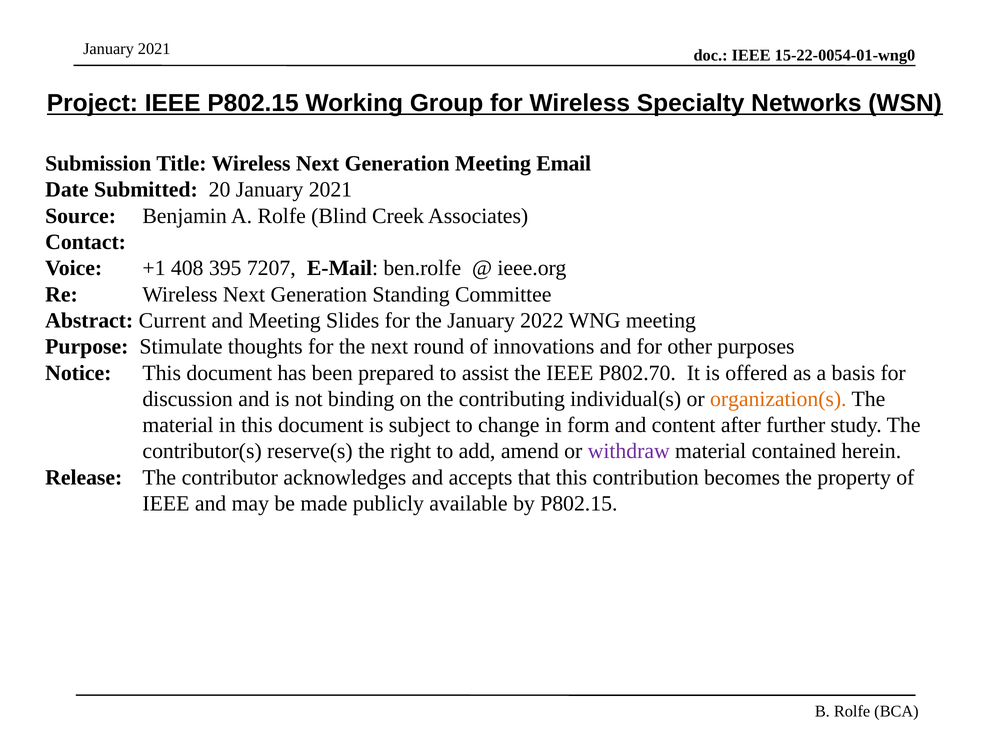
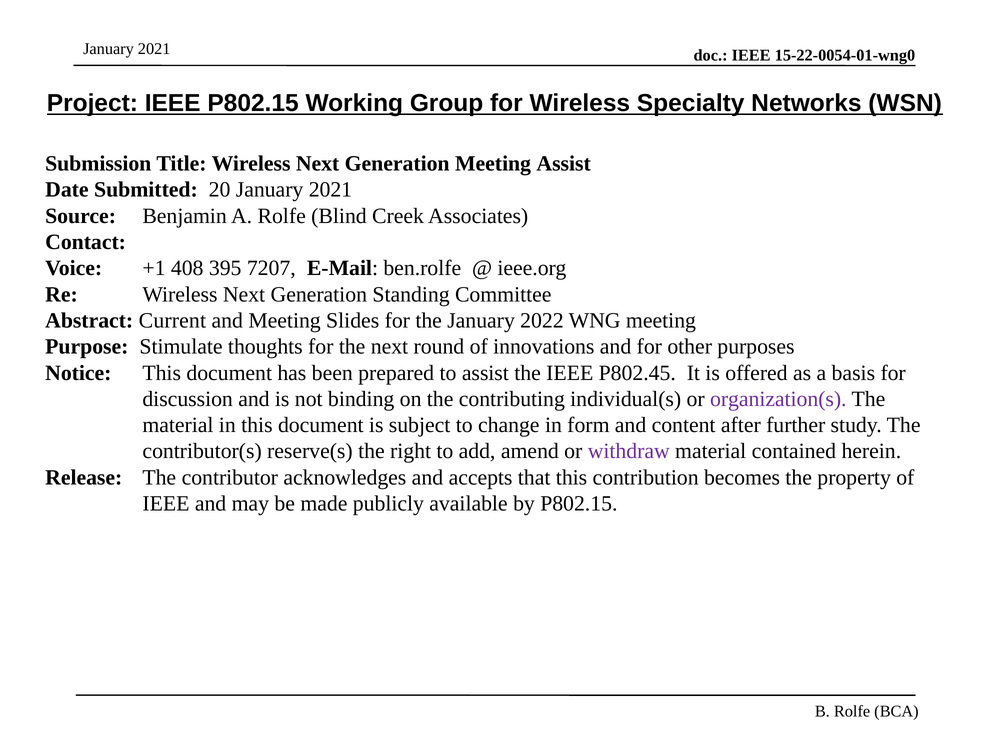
Meeting Email: Email -> Assist
P802.70: P802.70 -> P802.45
organization(s colour: orange -> purple
